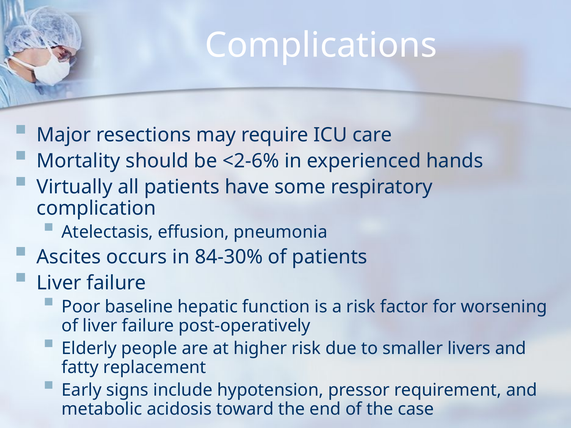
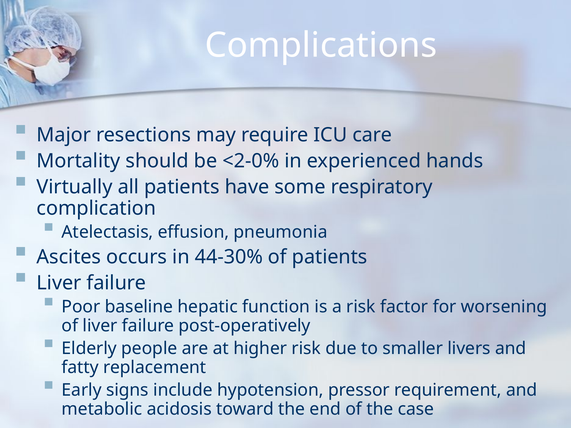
<2-6%: <2-6% -> <2-0%
84-30%: 84-30% -> 44-30%
